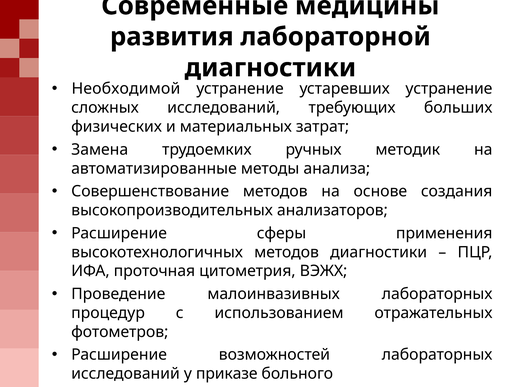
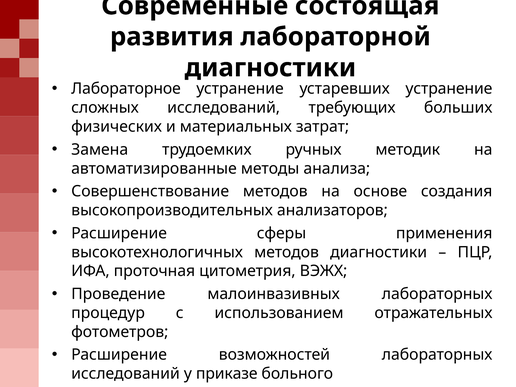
медицины: медицины -> состоящая
Необходимой: Необходимой -> Лабораторное
